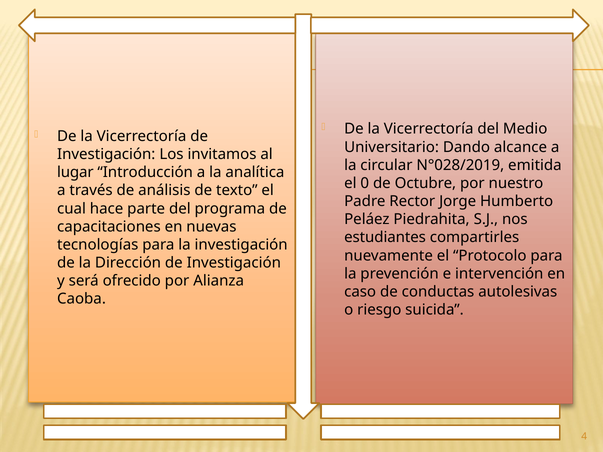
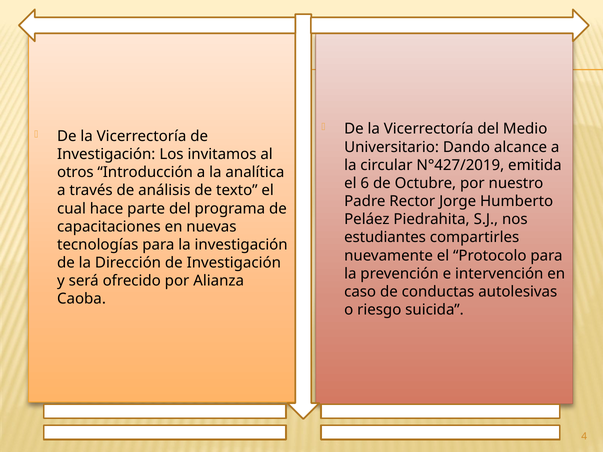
N°028/2019: N°028/2019 -> N°427/2019
lugar: lugar -> otros
0: 0 -> 6
